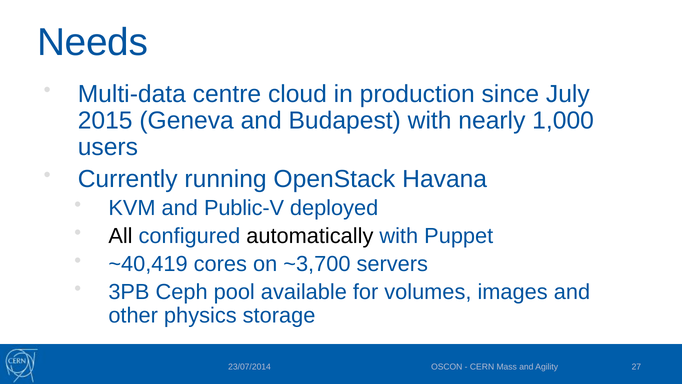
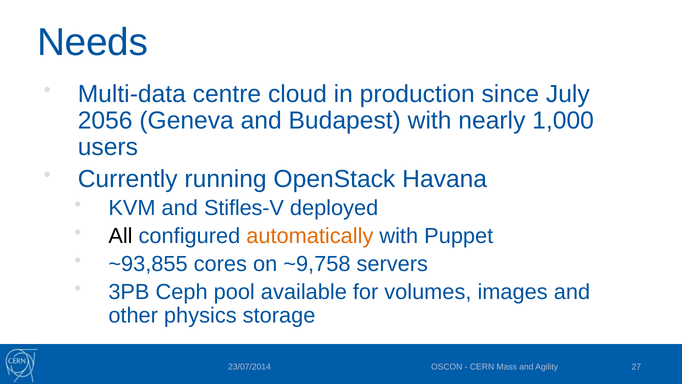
2015: 2015 -> 2056
Public-V: Public-V -> Stifles-V
automatically colour: black -> orange
~40,419: ~40,419 -> ~93,855
~3,700: ~3,700 -> ~9,758
